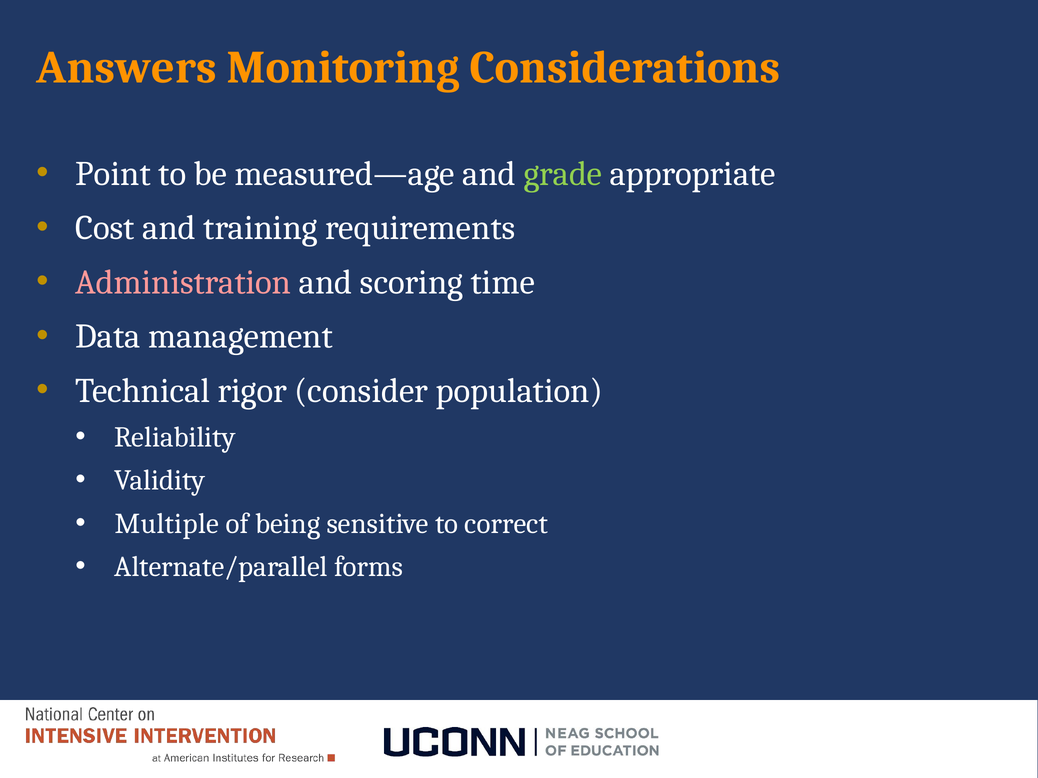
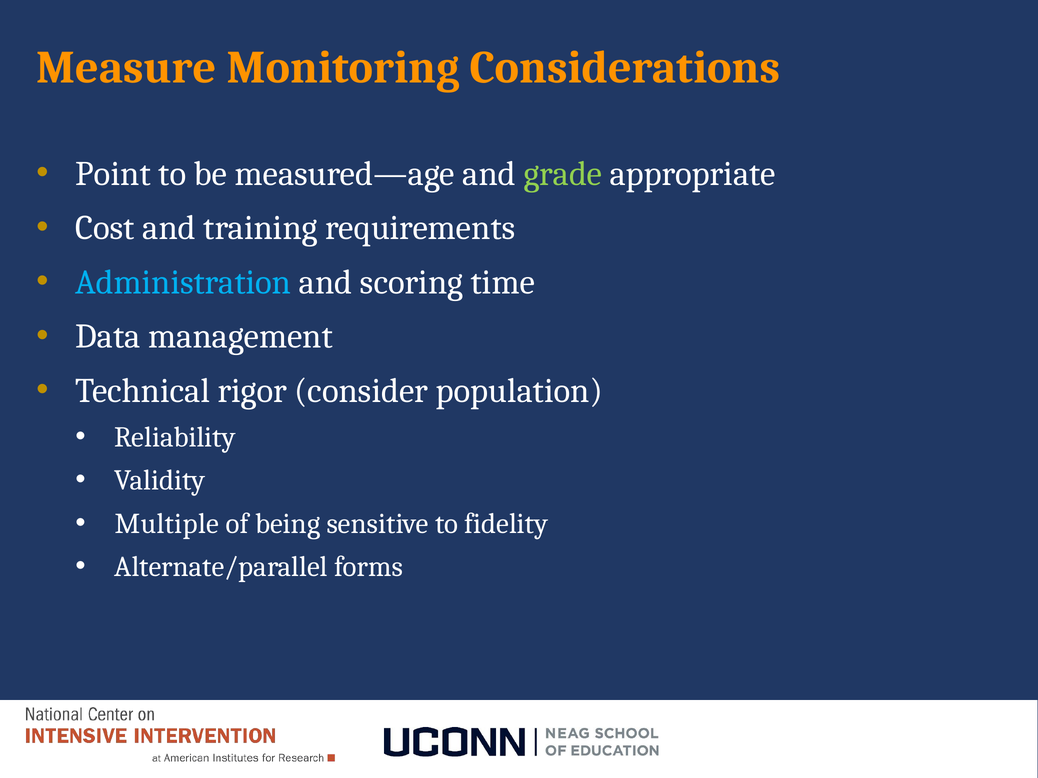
Answers: Answers -> Measure
Administration colour: pink -> light blue
correct: correct -> fidelity
